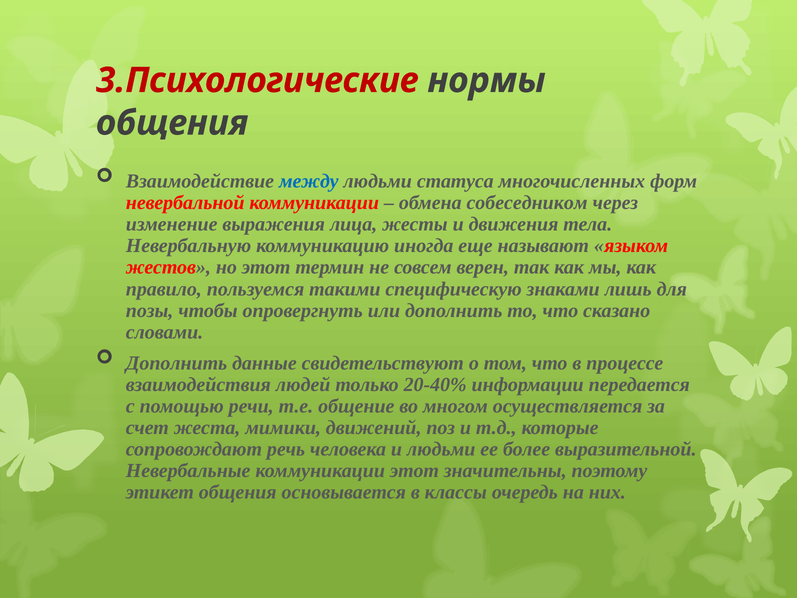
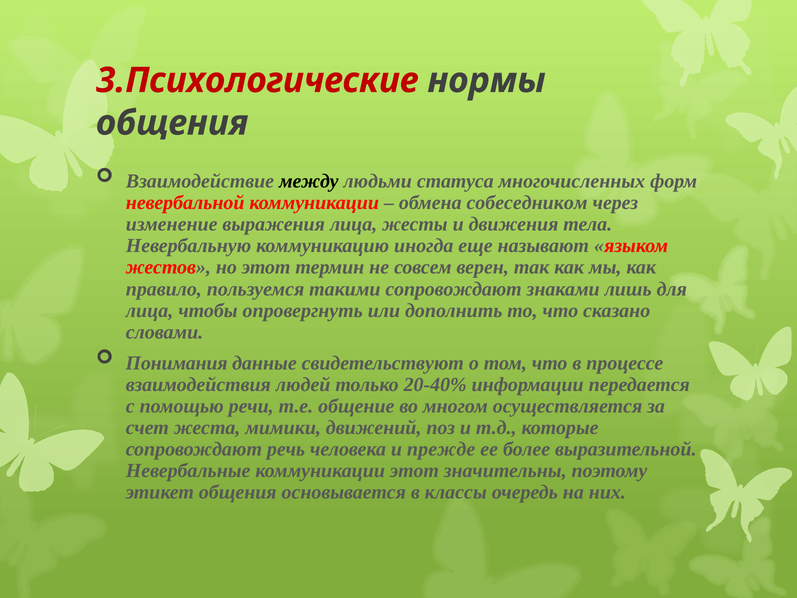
между colour: blue -> black
такими специфическую: специфическую -> сопровождают
позы at (150, 310): позы -> лица
Дополнить at (177, 363): Дополнить -> Понимания
и людьми: людьми -> прежде
